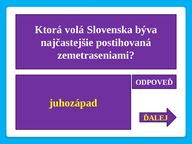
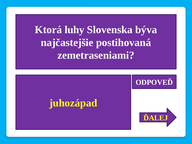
volá: volá -> luhy
